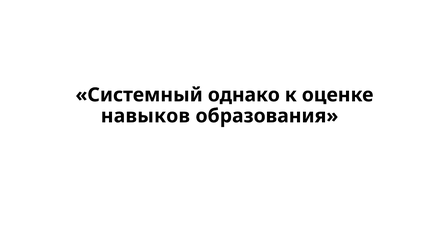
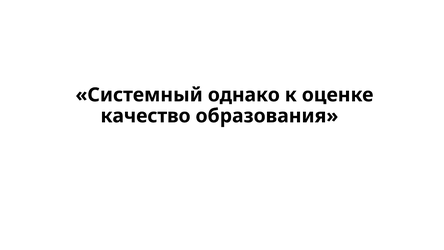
навыков: навыков -> качество
